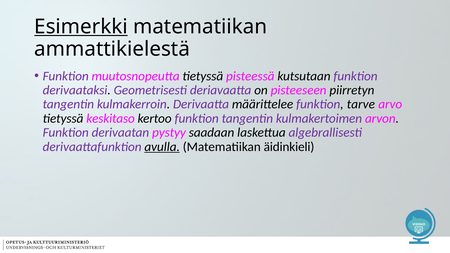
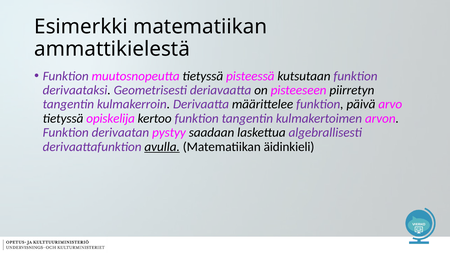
Esimerkki underline: present -> none
tarve: tarve -> päivä
keskitaso: keskitaso -> opiskelija
